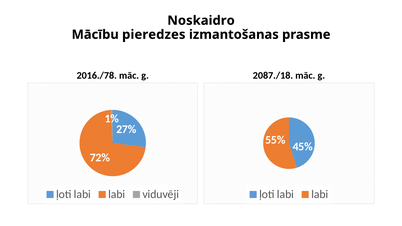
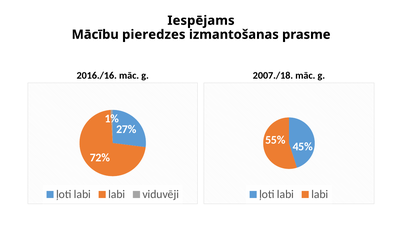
Noskaidro: Noskaidro -> Iespējams
2016./78: 2016./78 -> 2016./16
2087./18: 2087./18 -> 2007./18
